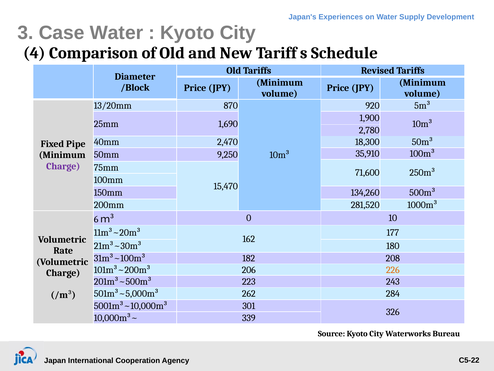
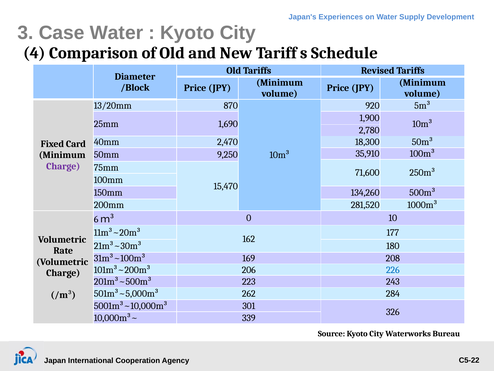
Pipe: Pipe -> Card
182: 182 -> 169
226 colour: orange -> blue
